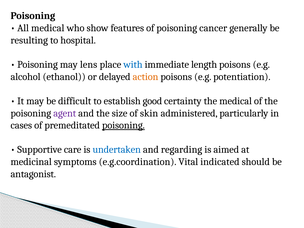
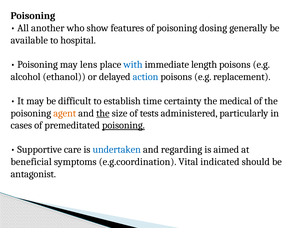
All medical: medical -> another
cancer: cancer -> dosing
resulting: resulting -> available
action colour: orange -> blue
potentiation: potentiation -> replacement
good: good -> time
agent colour: purple -> orange
the at (103, 113) underline: none -> present
skin: skin -> tests
medicinal: medicinal -> beneficial
